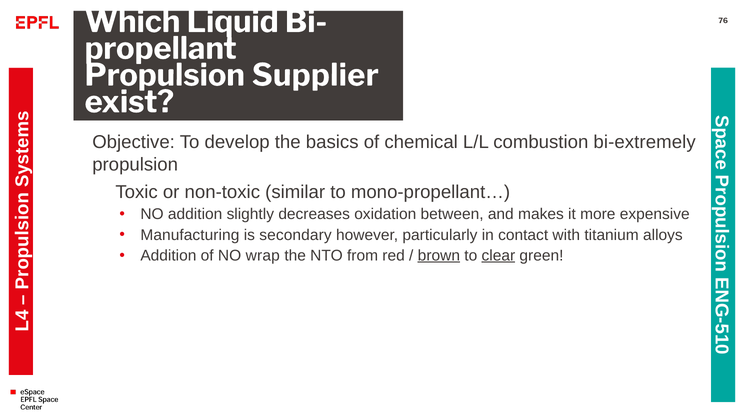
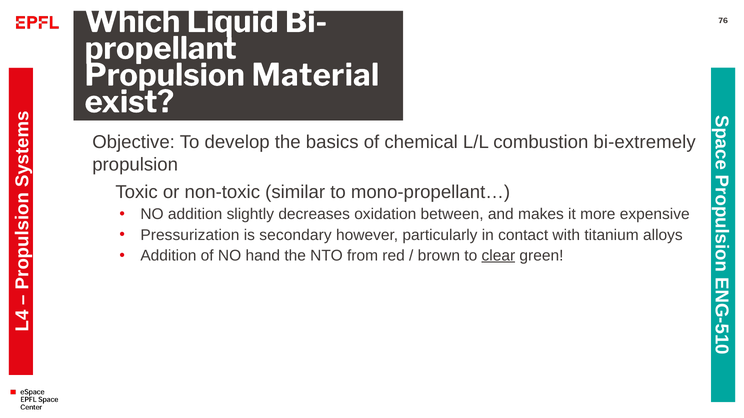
Supplier: Supplier -> Material
Manufacturing: Manufacturing -> Pressurization
wrap: wrap -> hand
brown underline: present -> none
